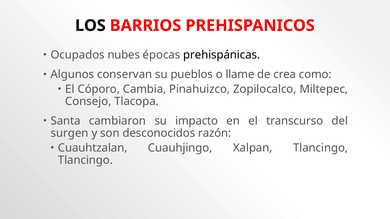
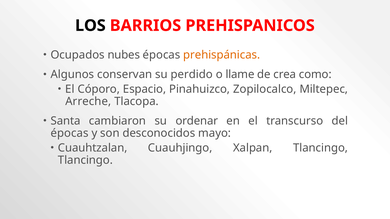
prehispánicas colour: black -> orange
pueblos: pueblos -> perdido
Cambia: Cambia -> Espacio
Consejo: Consejo -> Arreche
impacto: impacto -> ordenar
surgen at (70, 133): surgen -> épocas
razón: razón -> mayo
